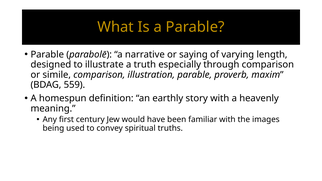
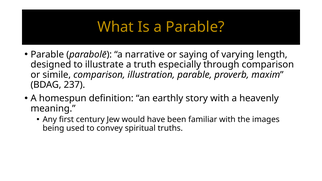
559: 559 -> 237
